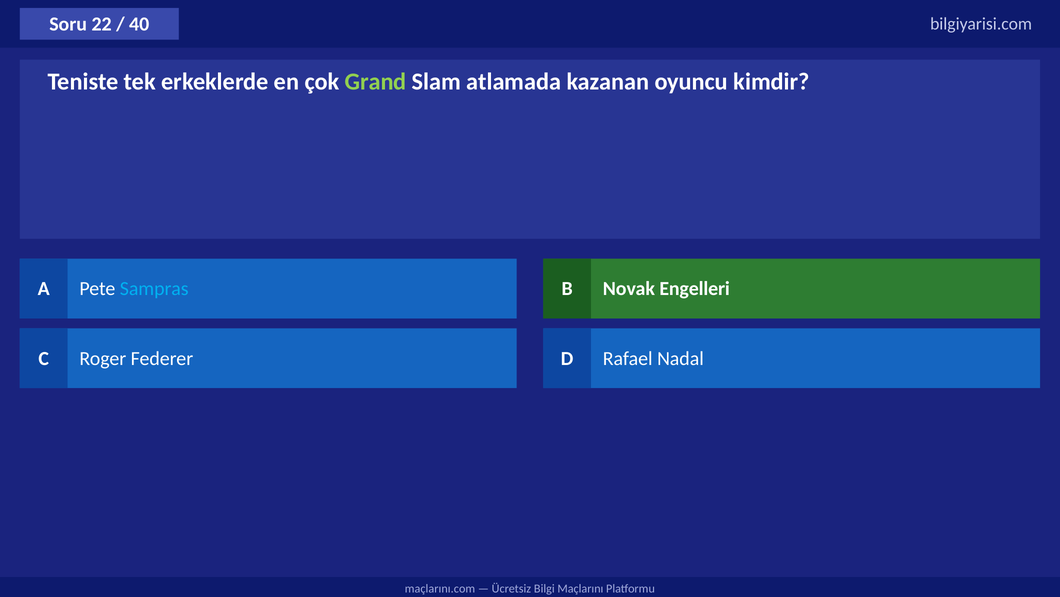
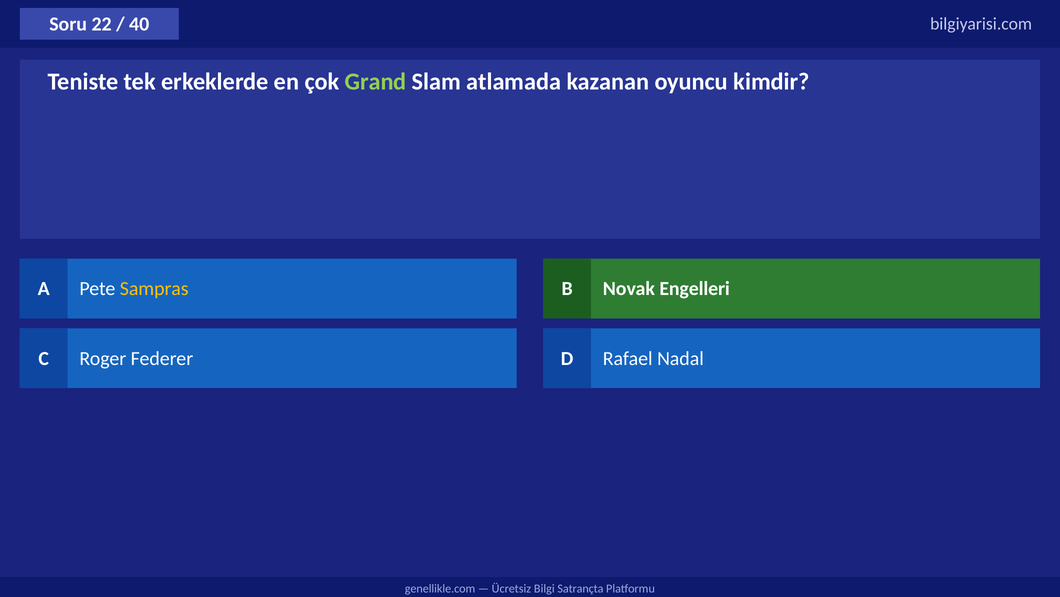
Sampras colour: light blue -> yellow
maçlarını.com: maçlarını.com -> genellikle.com
Maçlarını: Maçlarını -> Satrançta
